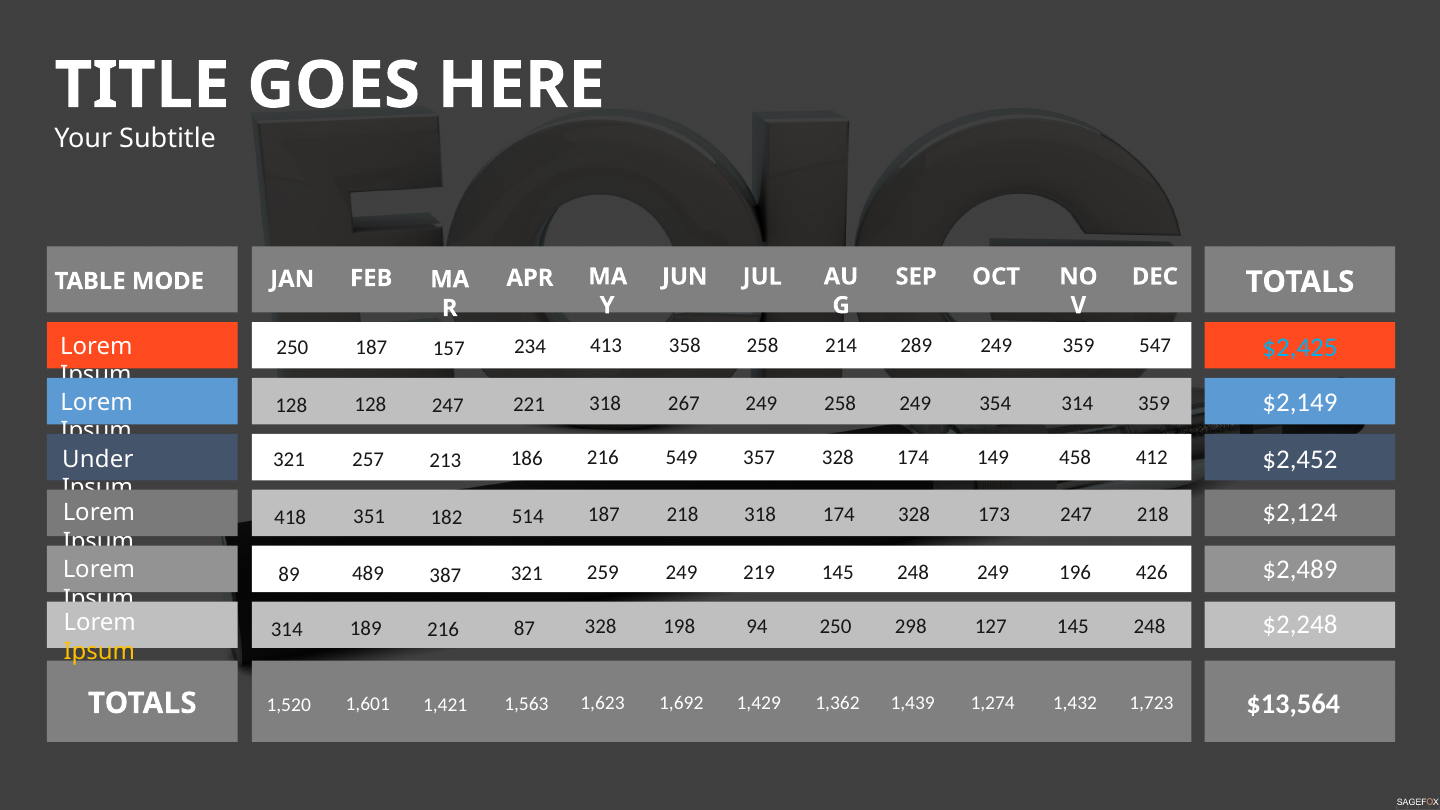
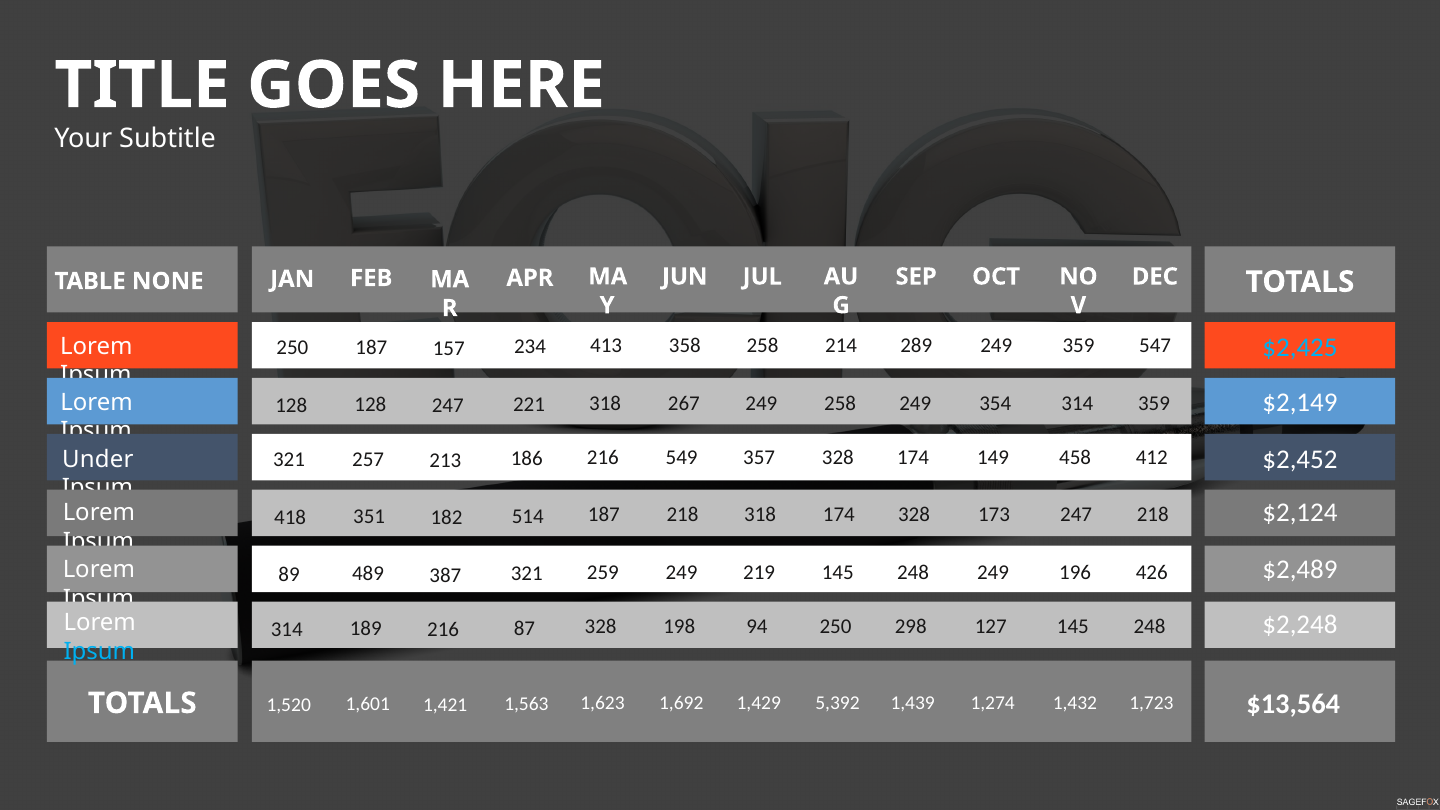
MODE: MODE -> NONE
Ipsum at (99, 652) colour: yellow -> light blue
1,362: 1,362 -> 5,392
